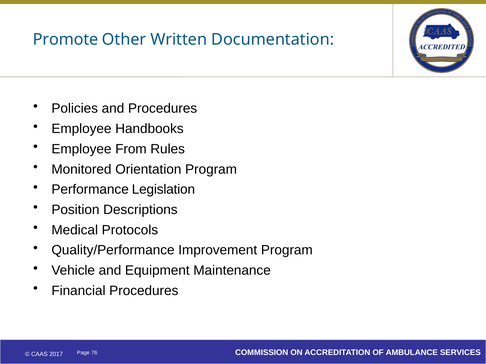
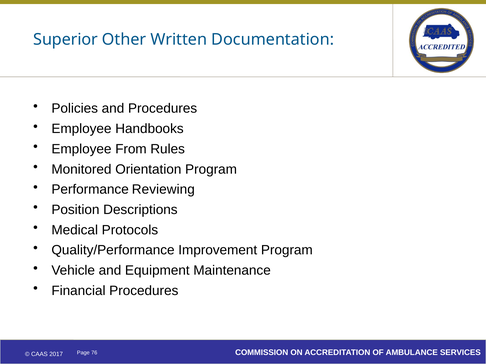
Promote: Promote -> Superior
Legislation: Legislation -> Reviewing
